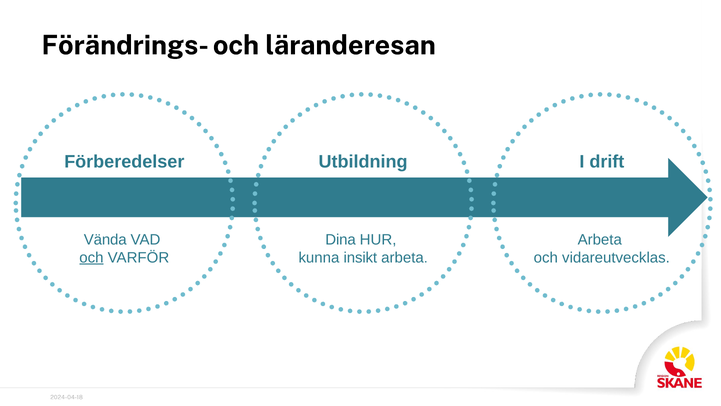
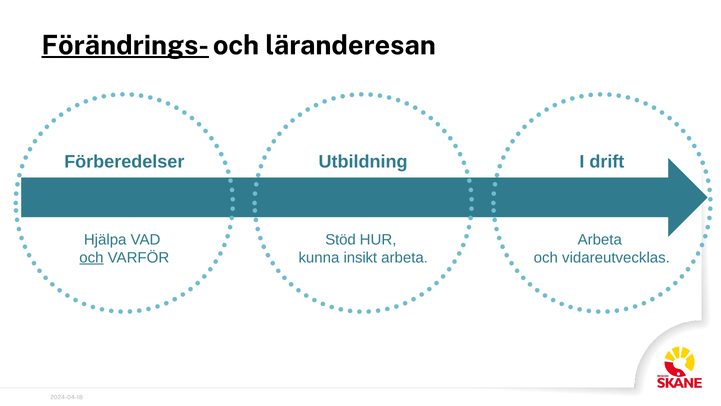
Förändrings- underline: none -> present
Vända: Vända -> Hjälpa
Dina: Dina -> Stöd
